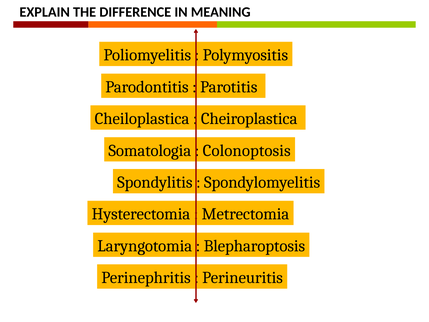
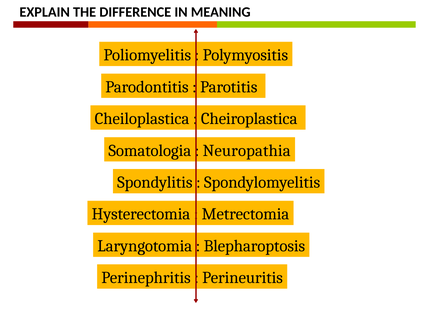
Colonoptosis: Colonoptosis -> Neuropathia
